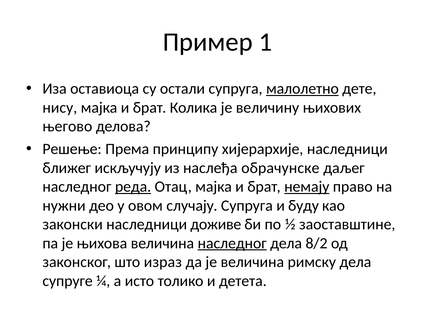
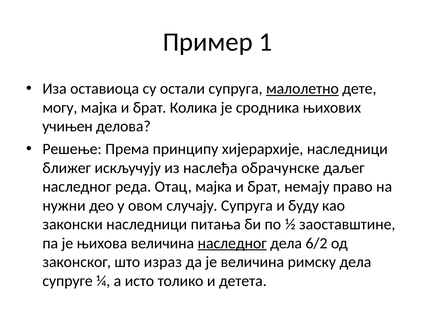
нису: нису -> могу
величину: величину -> сродника
његово: његово -> учињен
реда underline: present -> none
немају underline: present -> none
доживе: доживе -> питања
8/2: 8/2 -> 6/2
